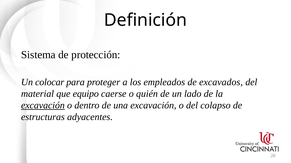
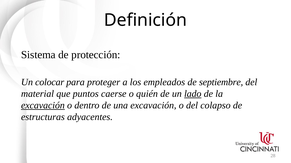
excavados: excavados -> septiembre
equipo: equipo -> puntos
lado underline: none -> present
